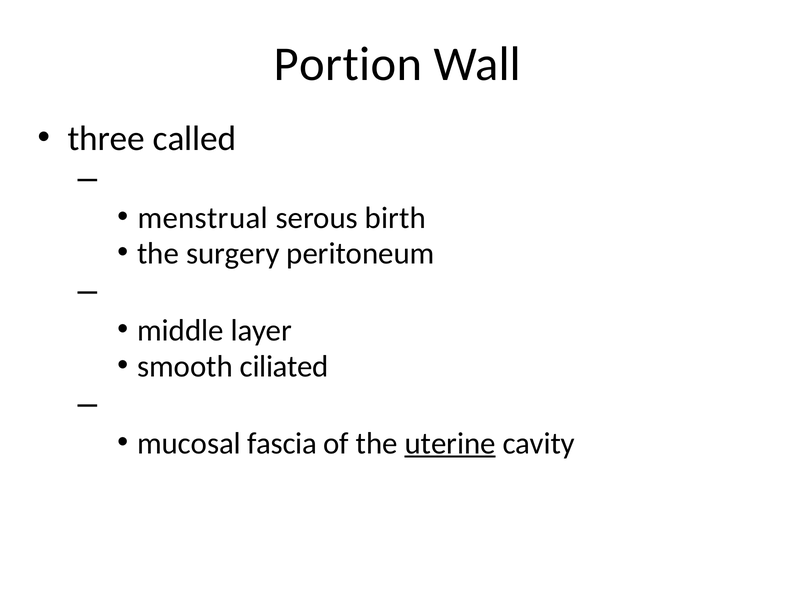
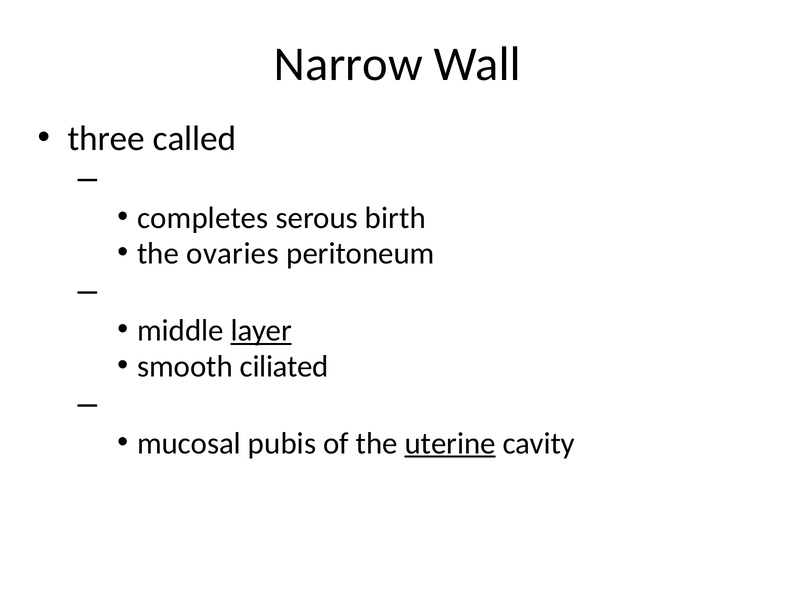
Portion: Portion -> Narrow
menstrual: menstrual -> completes
surgery: surgery -> ovaries
layer underline: none -> present
fascia: fascia -> pubis
